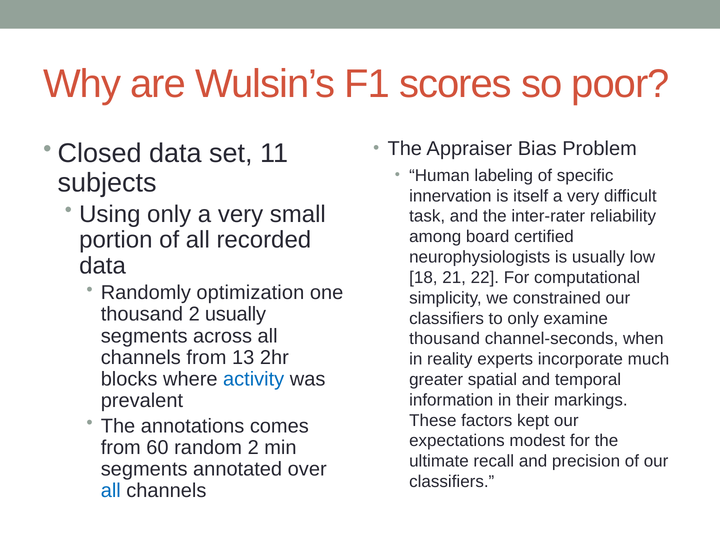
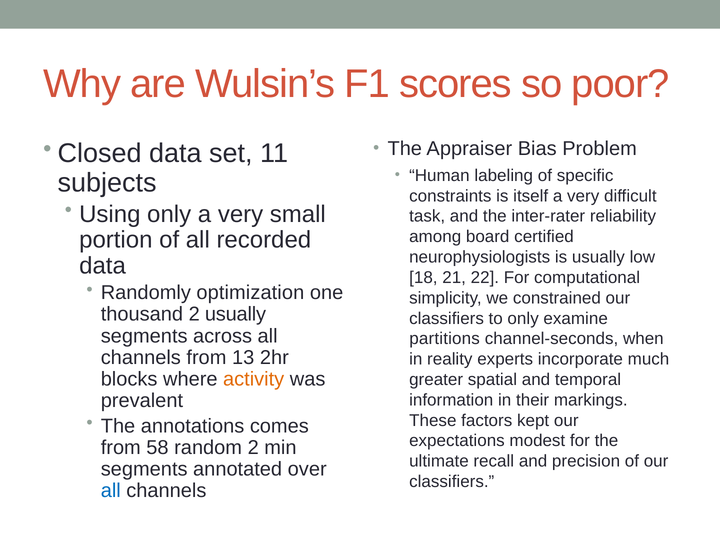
innervation: innervation -> constraints
thousand at (445, 339): thousand -> partitions
activity colour: blue -> orange
60: 60 -> 58
